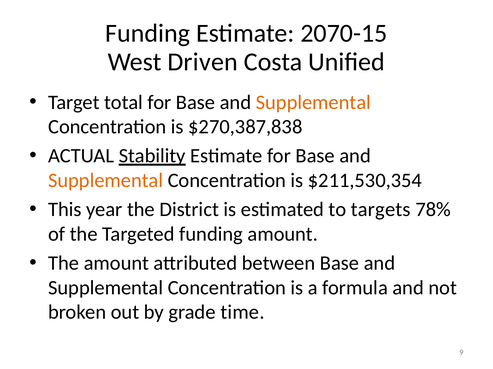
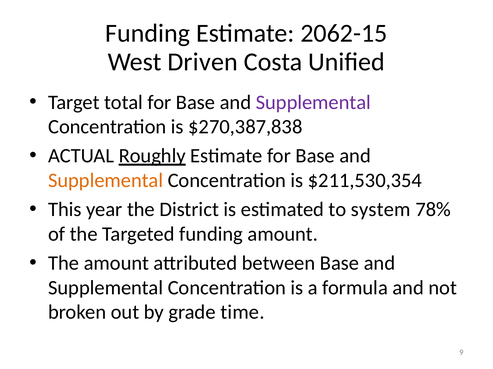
2070-15: 2070-15 -> 2062-15
Supplemental at (313, 102) colour: orange -> purple
Stability: Stability -> Roughly
targets: targets -> system
